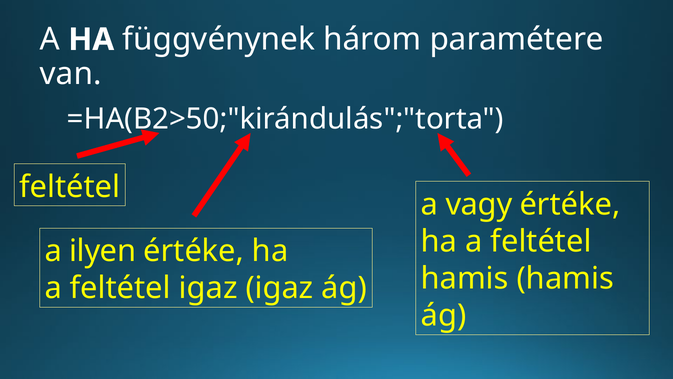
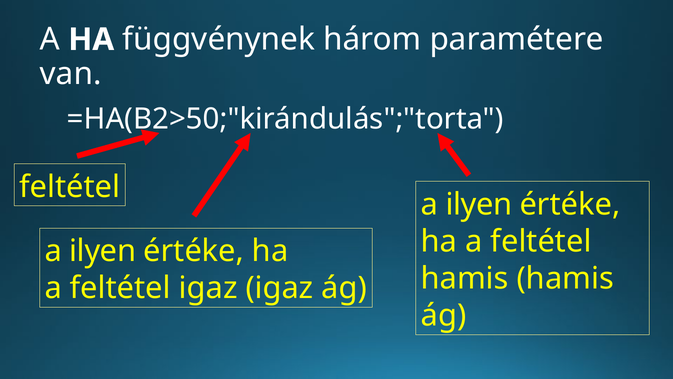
vagy at (479, 204): vagy -> ilyen
